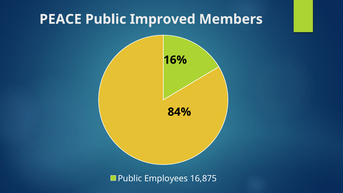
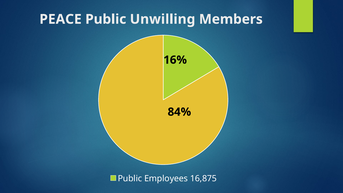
Improved: Improved -> Unwilling
